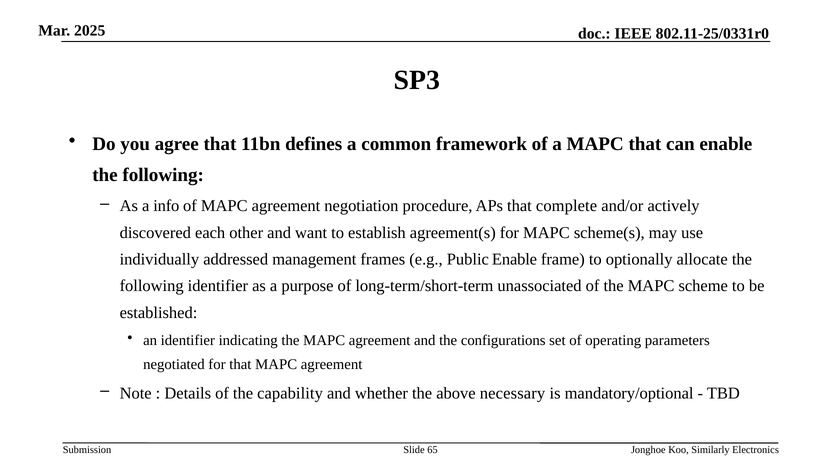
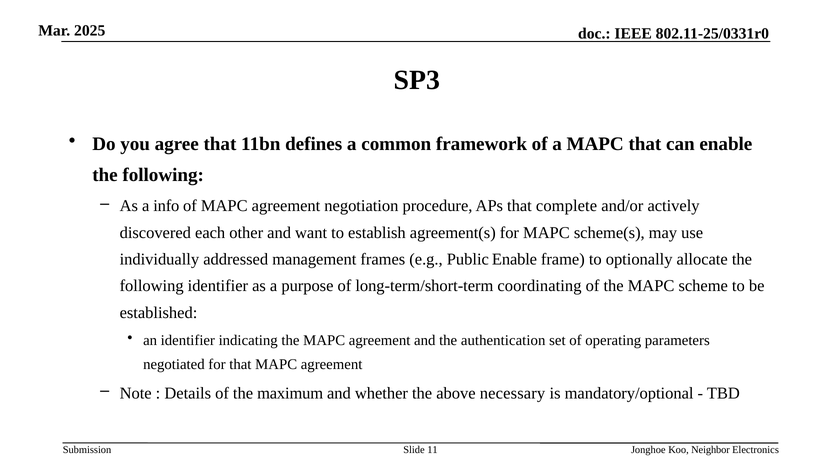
unassociated: unassociated -> coordinating
configurations: configurations -> authentication
capability: capability -> maximum
65: 65 -> 11
Similarly: Similarly -> Neighbor
